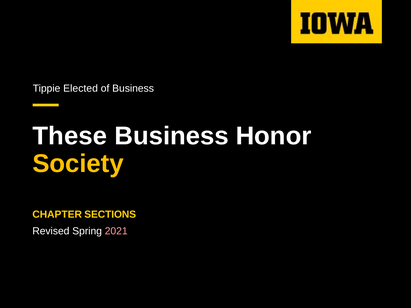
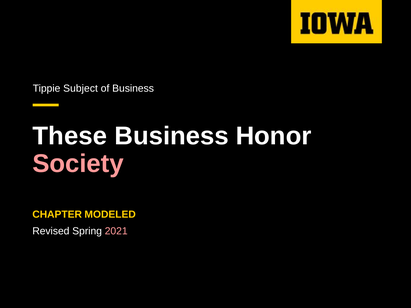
Elected: Elected -> Subject
Society colour: yellow -> pink
SECTIONS: SECTIONS -> MODELED
